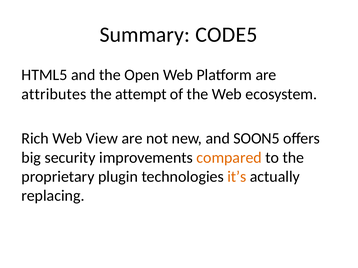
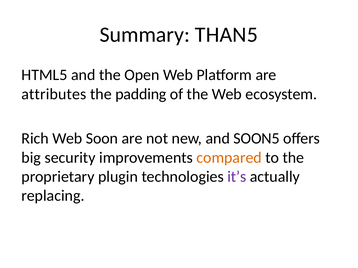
CODE5: CODE5 -> THAN5
attempt: attempt -> padding
View: View -> Soon
it’s colour: orange -> purple
